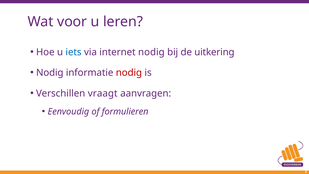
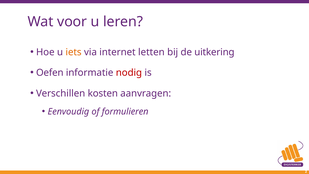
iets colour: blue -> orange
internet nodig: nodig -> letten
Nodig at (50, 73): Nodig -> Oefen
vraagt: vraagt -> kosten
